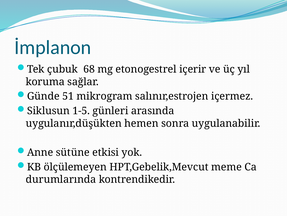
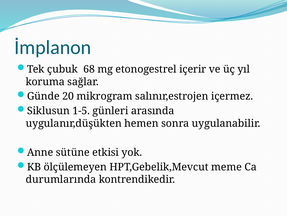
51: 51 -> 20
